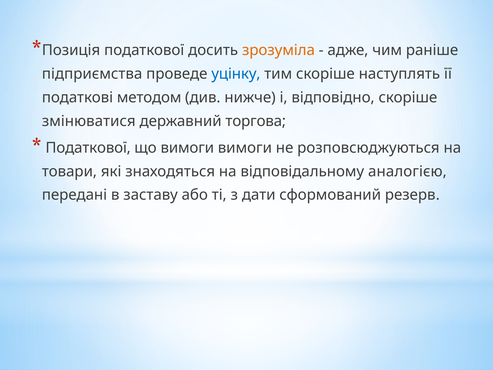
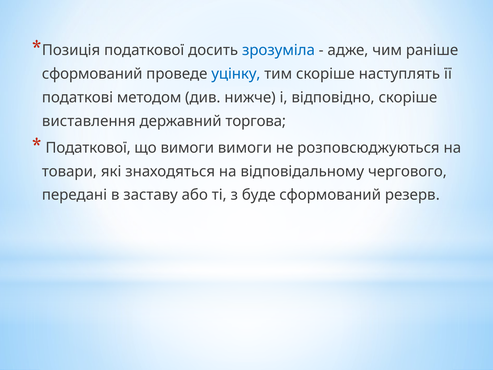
зрозуміла colour: orange -> blue
підприємства at (92, 74): підприємства -> сформований
змінюватися: змінюватися -> виставлення
аналогією: аналогією -> чергового
дати: дати -> буде
